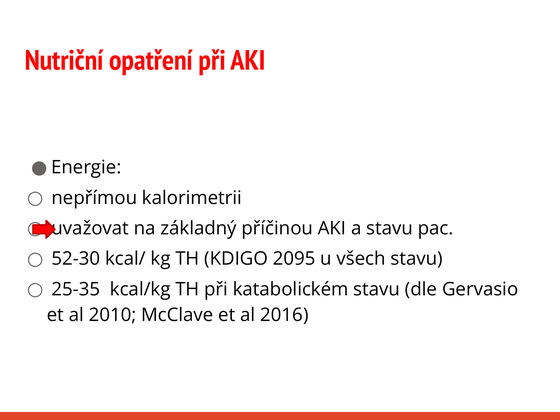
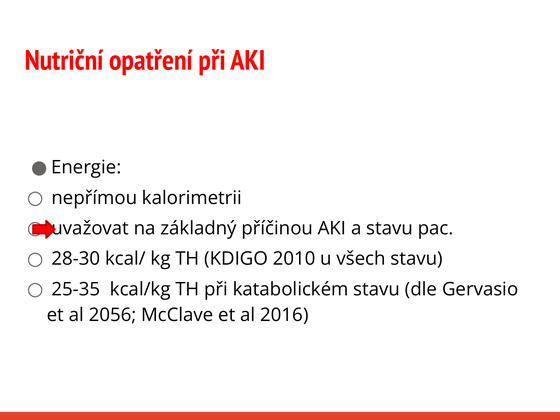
52-30: 52-30 -> 28-30
2095: 2095 -> 2010
2010: 2010 -> 2056
